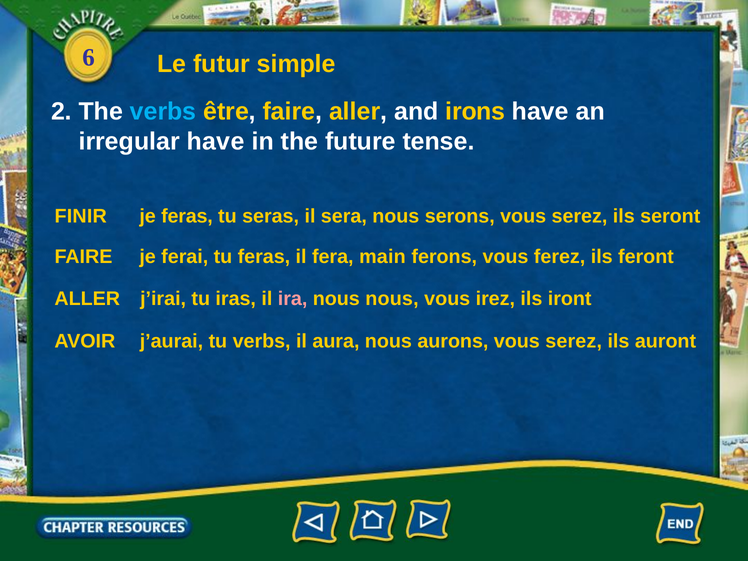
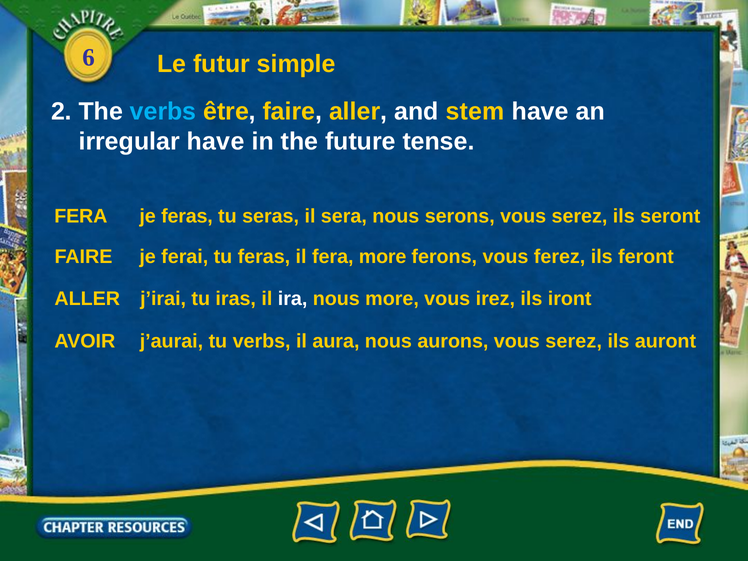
irons: irons -> stem
FINIR at (81, 216): FINIR -> FERA
fera main: main -> more
ira colour: pink -> white
nous nous: nous -> more
